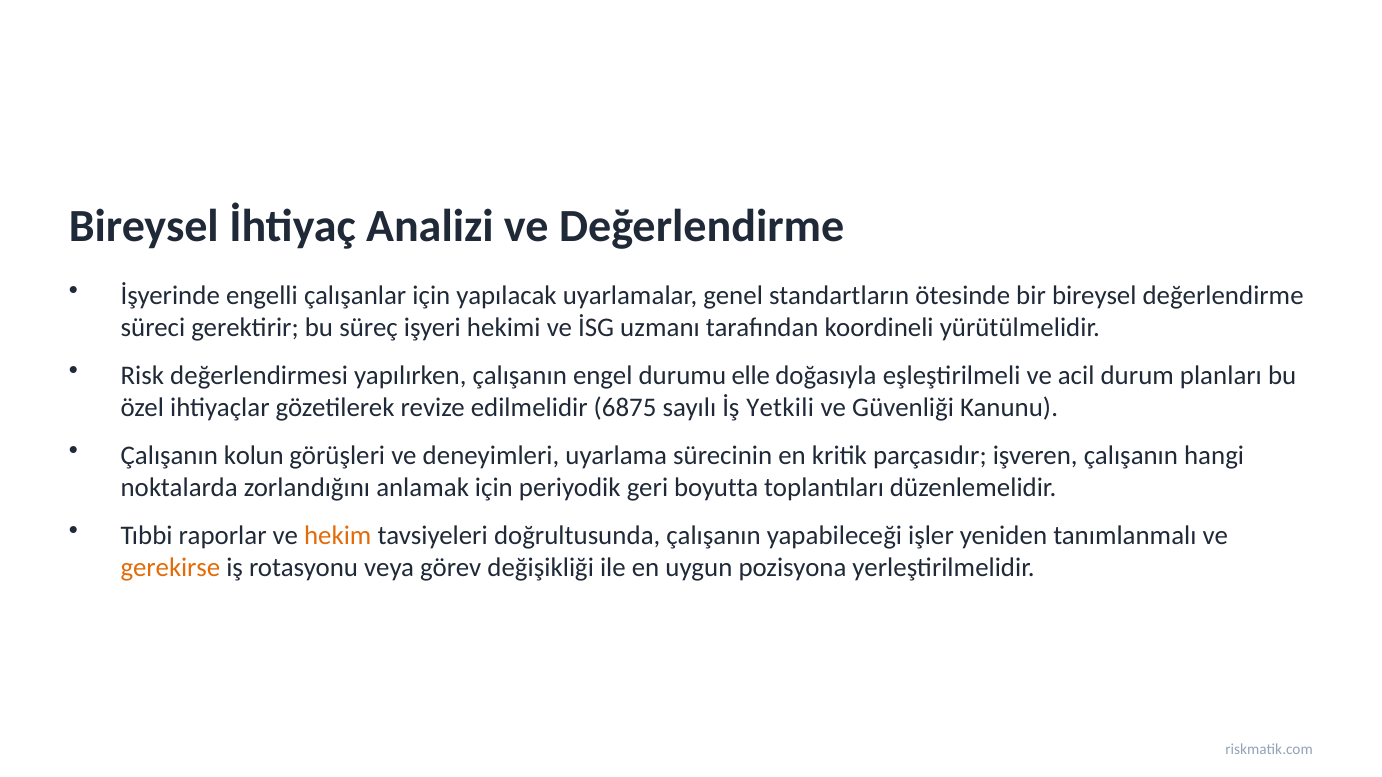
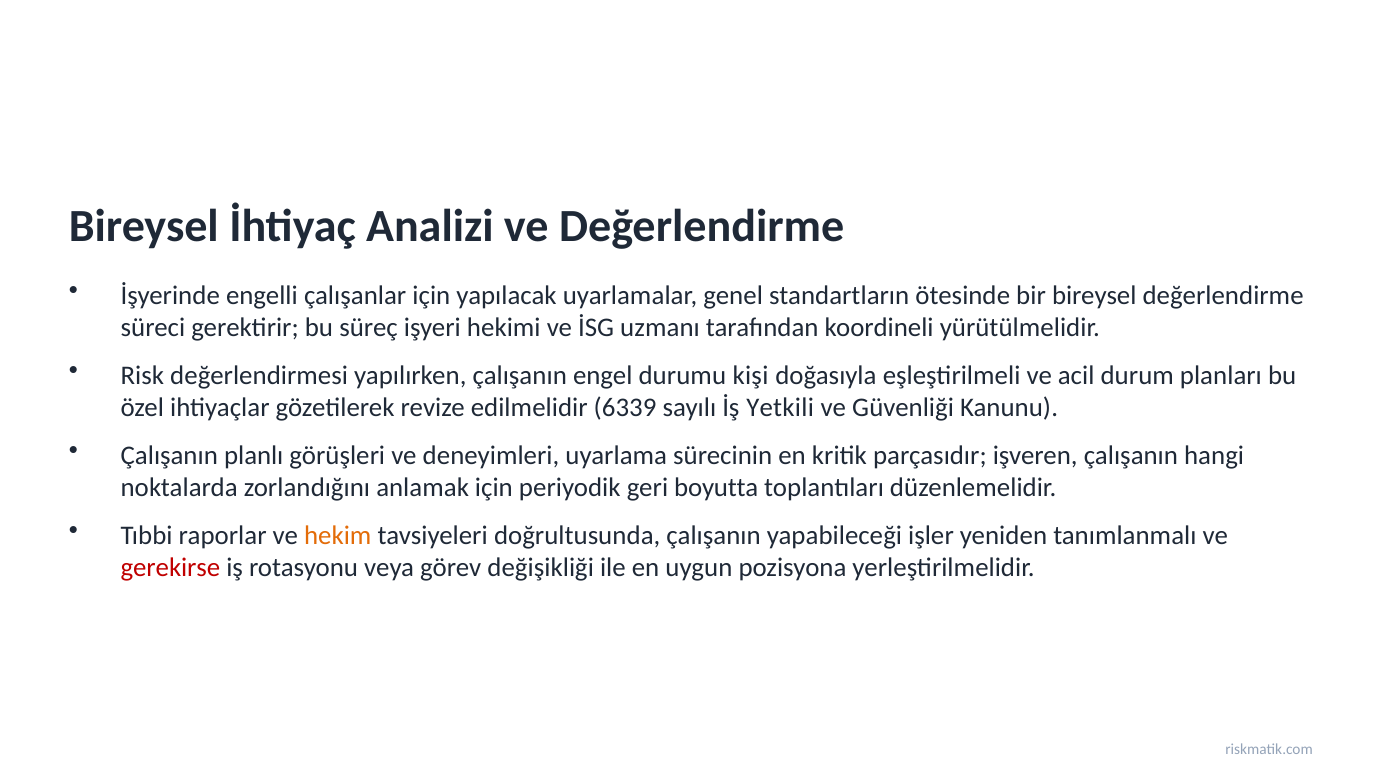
elle: elle -> kişi
6875: 6875 -> 6339
kolun: kolun -> planlı
gerekirse colour: orange -> red
